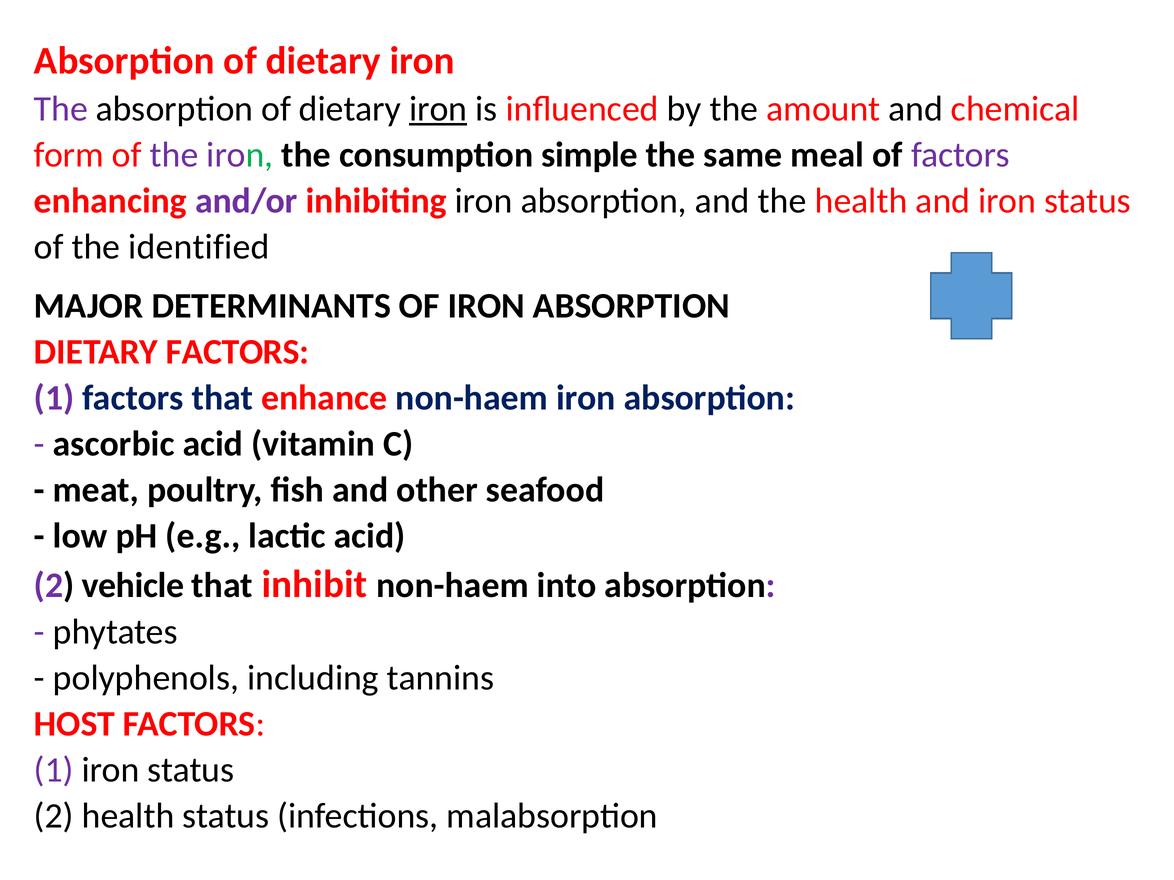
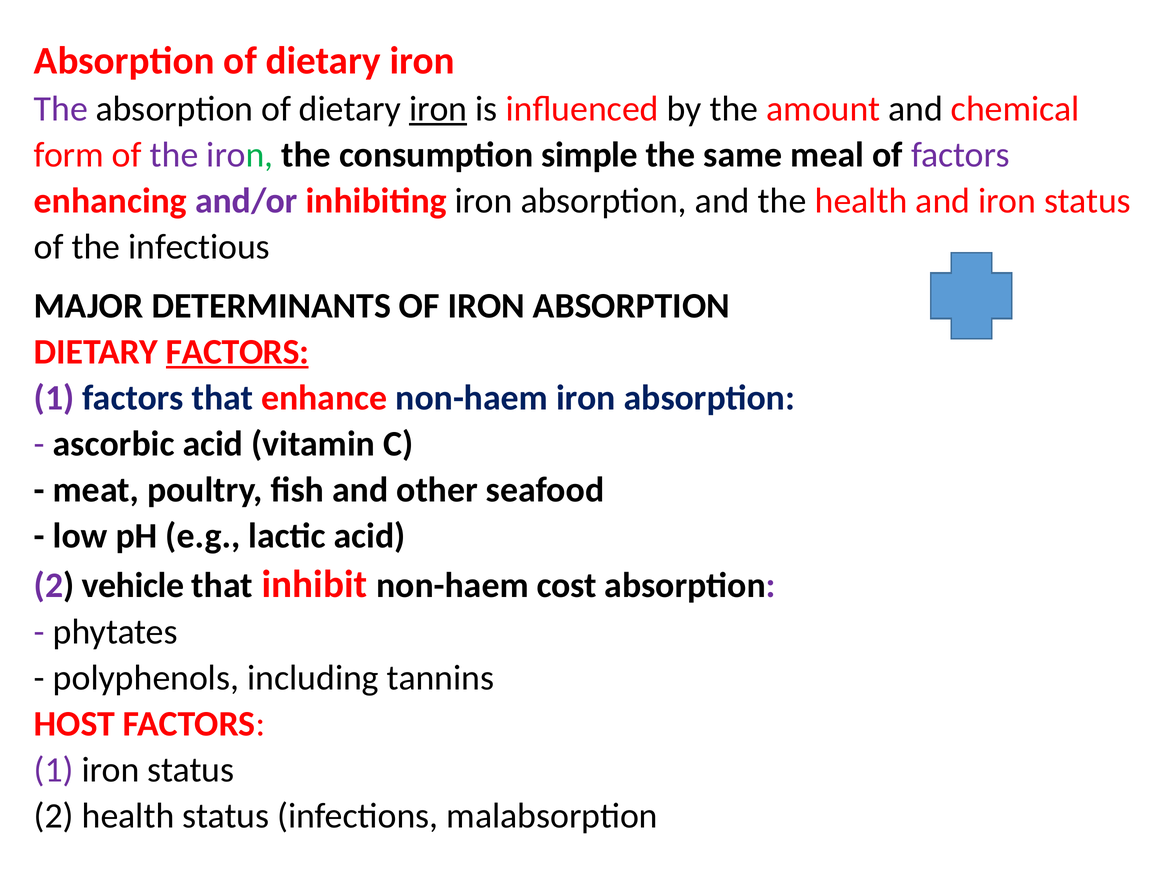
identified: identified -> infectious
FACTORS at (237, 352) underline: none -> present
into: into -> cost
